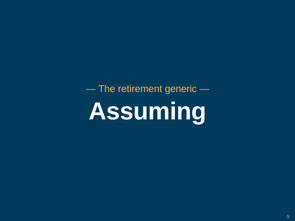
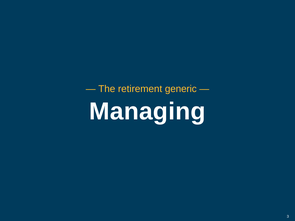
Assuming: Assuming -> Managing
